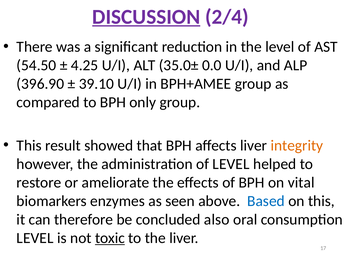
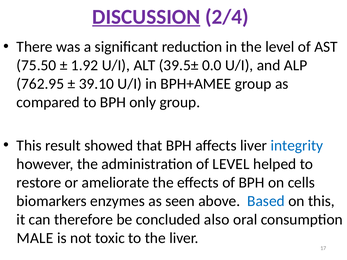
54.50: 54.50 -> 75.50
4.25: 4.25 -> 1.92
35.0±: 35.0± -> 39.5±
396.90: 396.90 -> 762.95
integrity colour: orange -> blue
vital: vital -> cells
LEVEL at (35, 238): LEVEL -> MALE
toxic underline: present -> none
